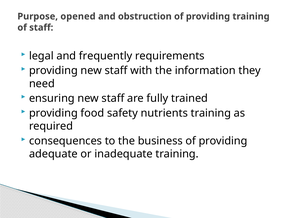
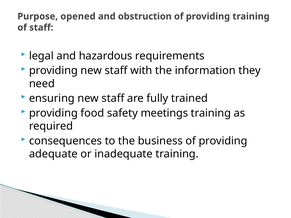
frequently: frequently -> hazardous
nutrients: nutrients -> meetings
